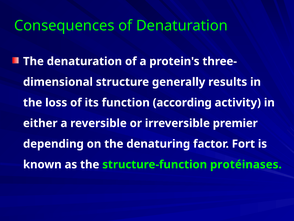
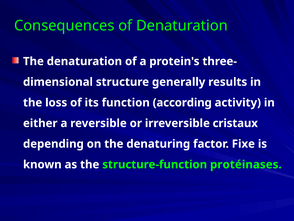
premier: premier -> cristaux
Fort: Fort -> Fixe
